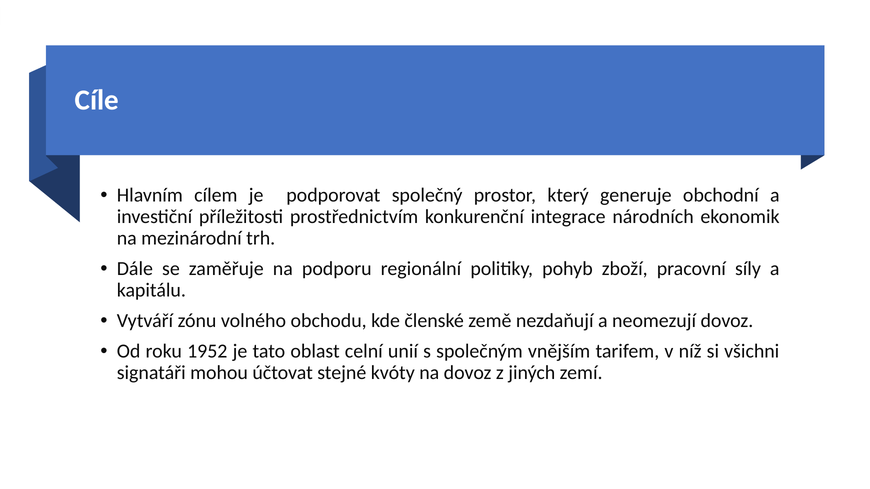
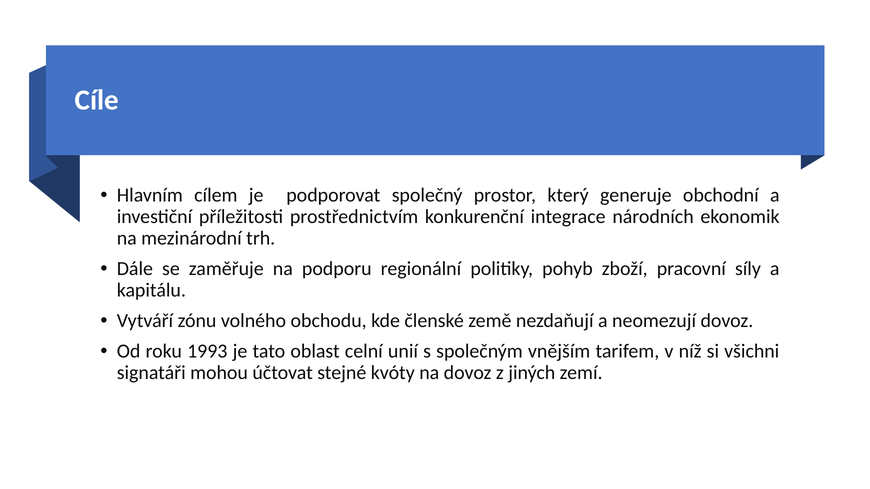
1952: 1952 -> 1993
